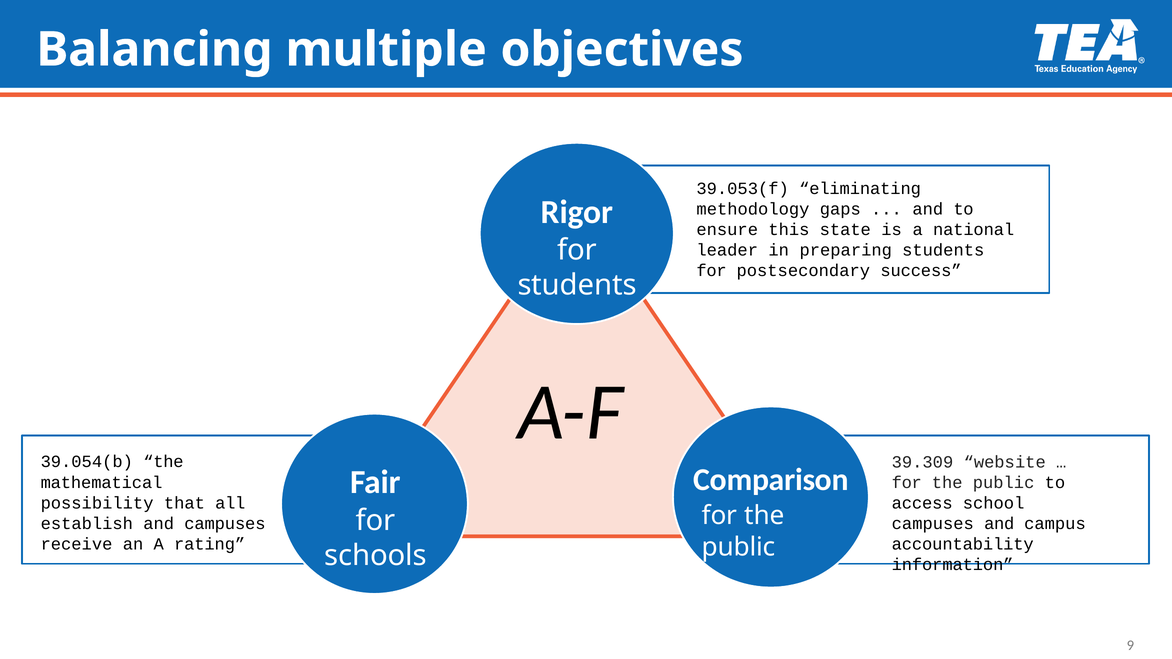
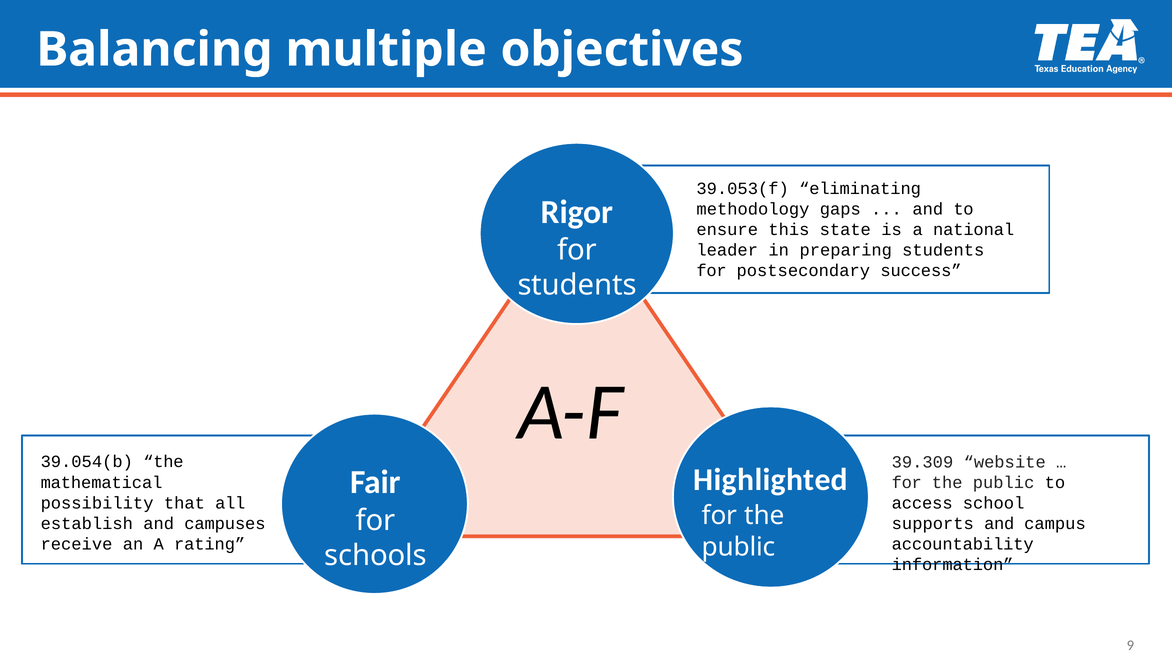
Comparison: Comparison -> Highlighted
campuses at (933, 524): campuses -> supports
